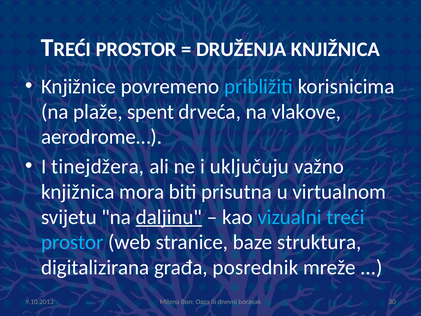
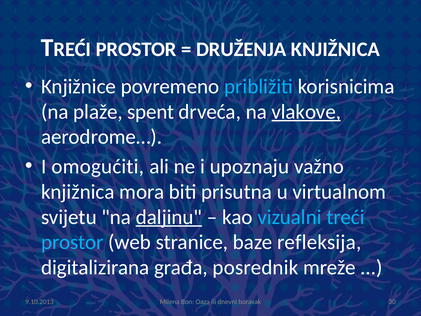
vlakove underline: none -> present
tinejdžera: tinejdžera -> omogućiti
uključuju: uključuju -> upoznaju
struktura: struktura -> refleksija
